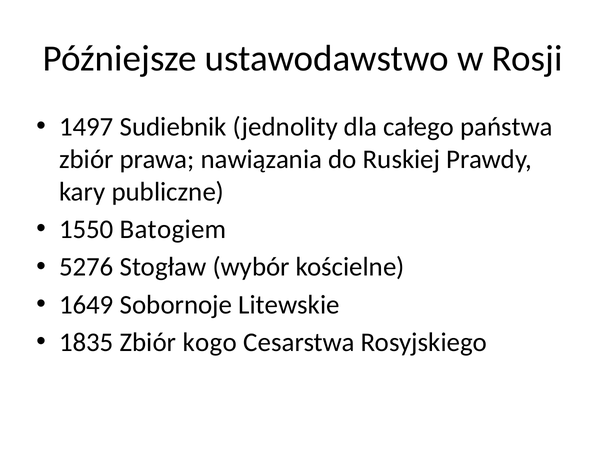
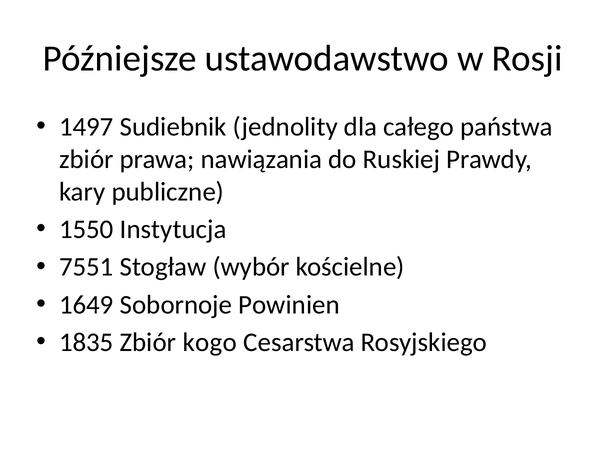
Batogiem: Batogiem -> Instytucja
5276: 5276 -> 7551
Litewskie: Litewskie -> Powinien
